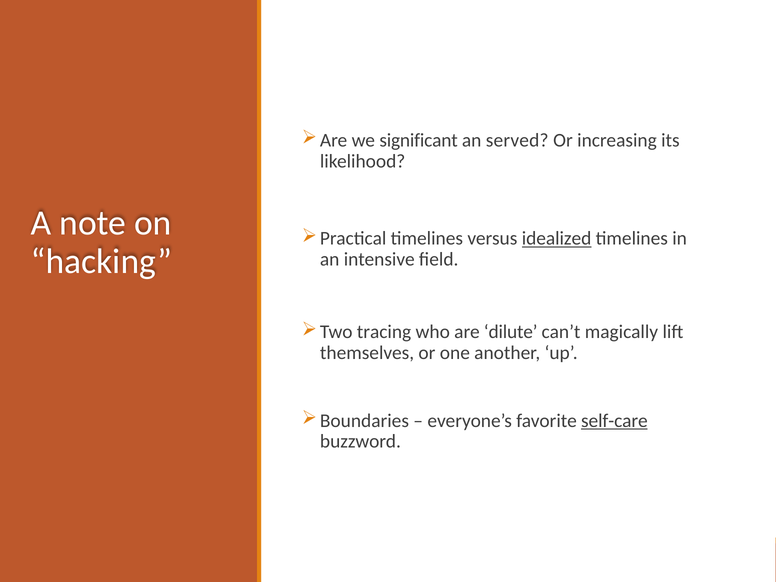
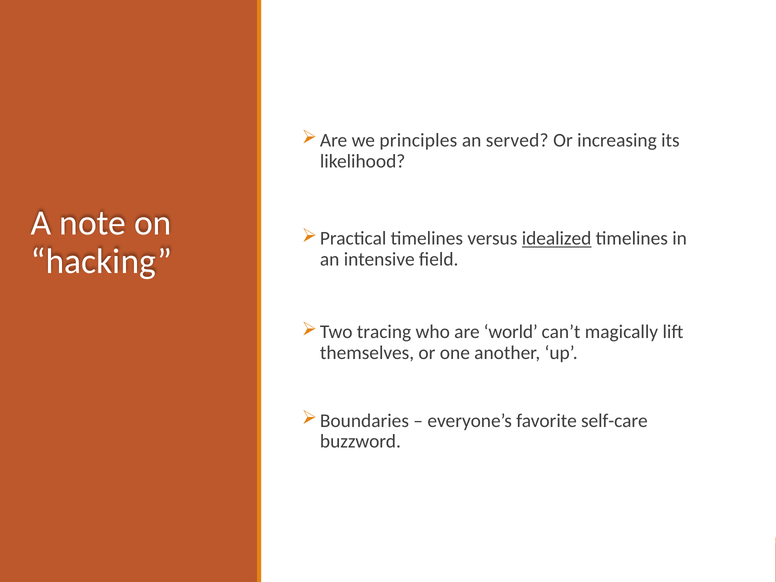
significant: significant -> principles
dilute: dilute -> world
self-care underline: present -> none
